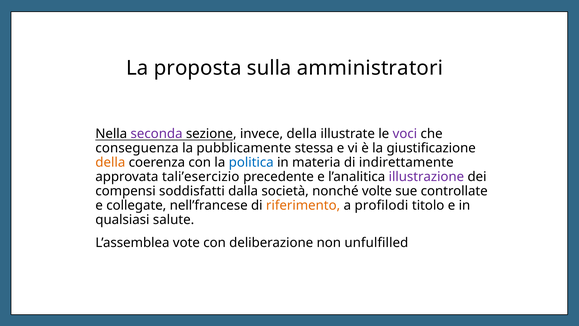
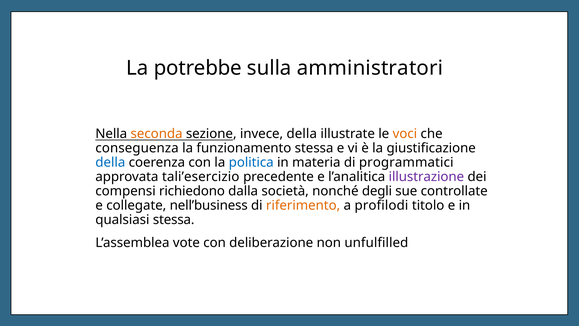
proposta: proposta -> potrebbe
seconda colour: purple -> orange
voci colour: purple -> orange
pubblicamente: pubblicamente -> funzionamento
della at (110, 162) colour: orange -> blue
indirettamente: indirettamente -> programmatici
soddisfatti: soddisfatti -> richiedono
volte: volte -> degli
nell’francese: nell’francese -> nell’business
qualsiasi salute: salute -> stessa
